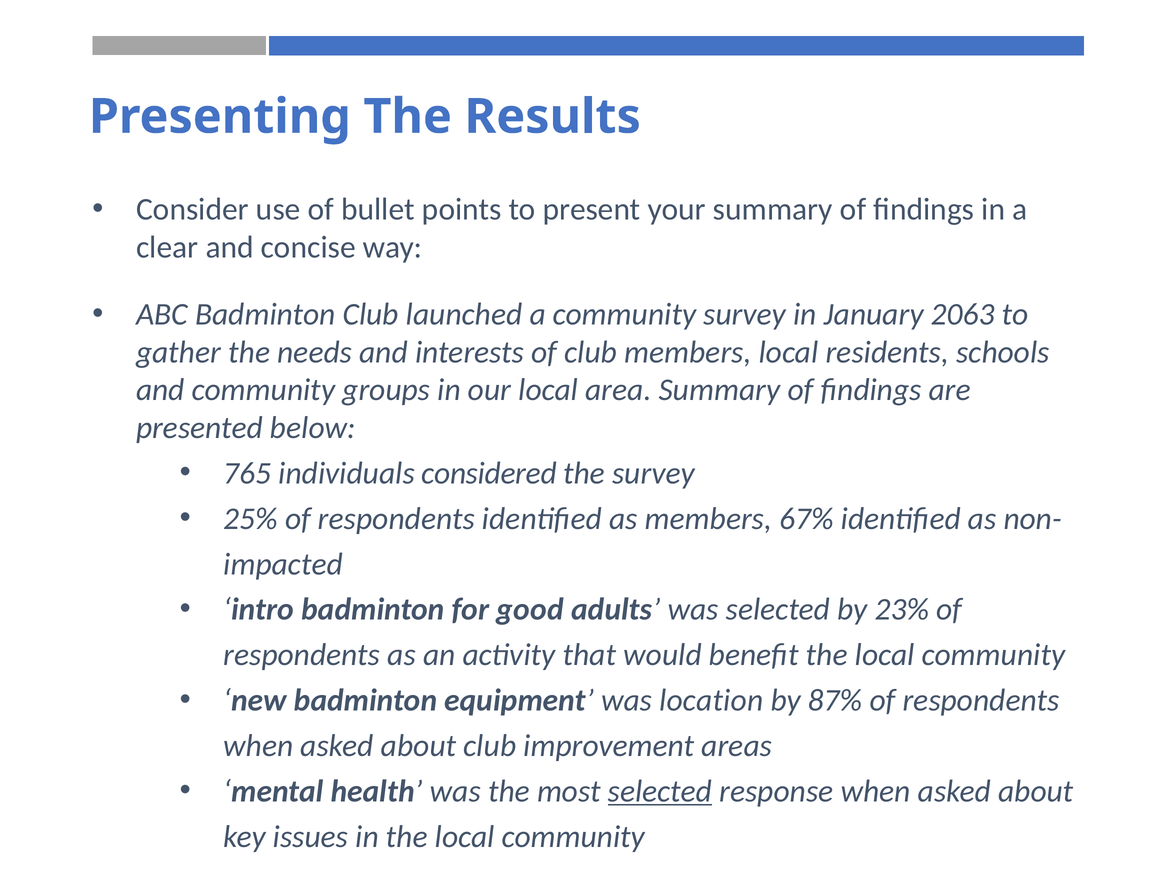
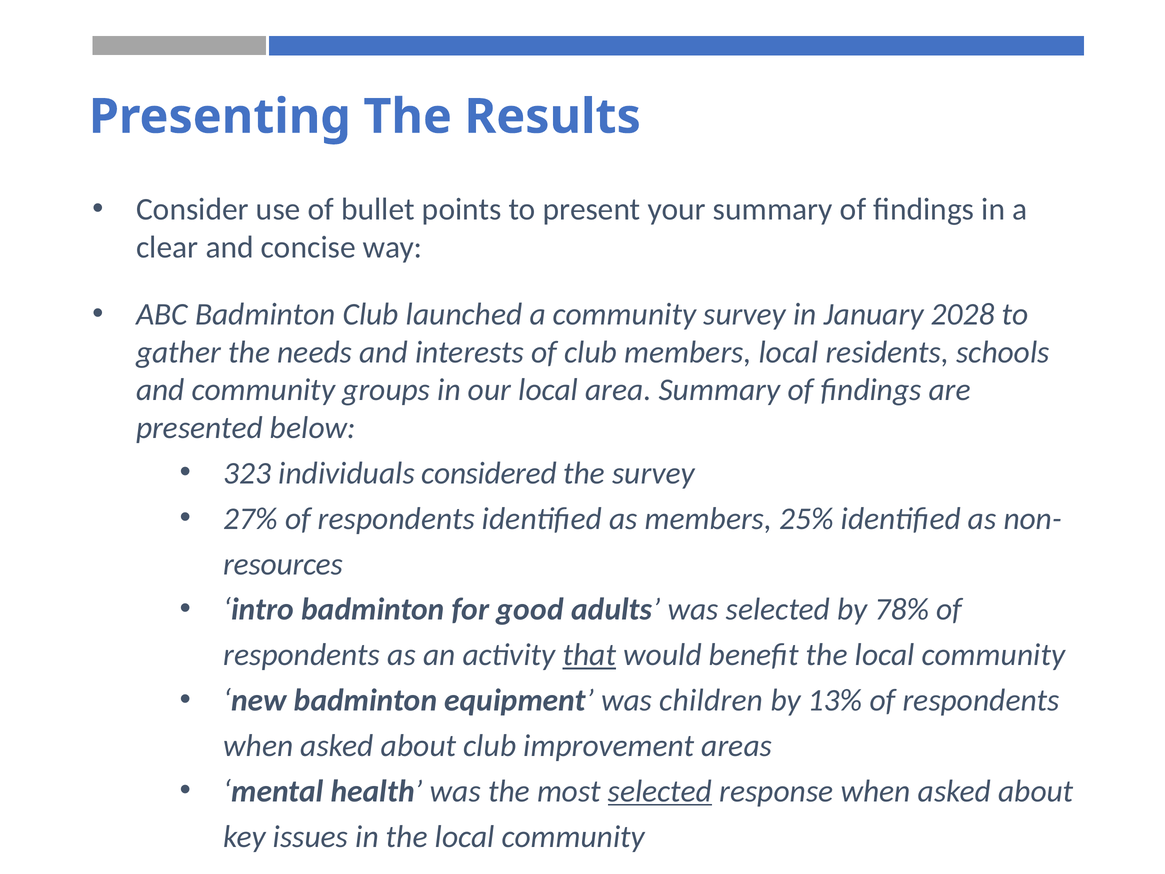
2063: 2063 -> 2028
765: 765 -> 323
25%: 25% -> 27%
67%: 67% -> 25%
impacted: impacted -> resources
23%: 23% -> 78%
that underline: none -> present
location: location -> children
87%: 87% -> 13%
